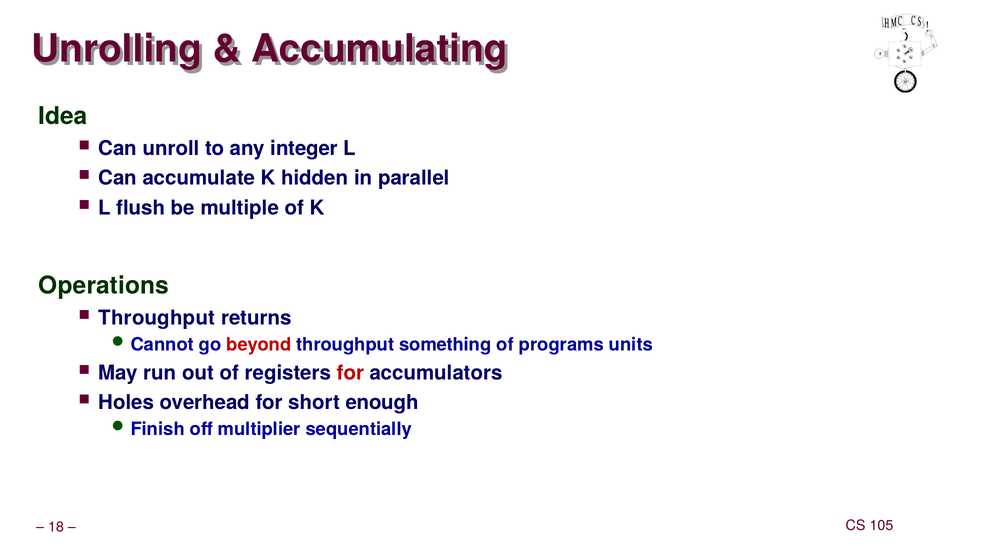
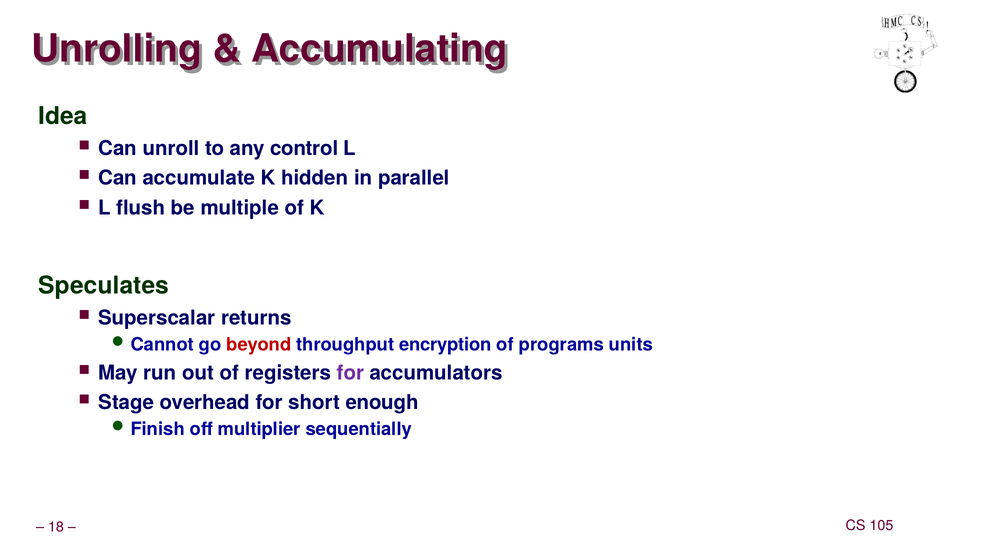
integer: integer -> control
Operations: Operations -> Speculates
Throughput at (157, 318): Throughput -> Superscalar
something: something -> encryption
for at (350, 373) colour: red -> purple
Holes: Holes -> Stage
